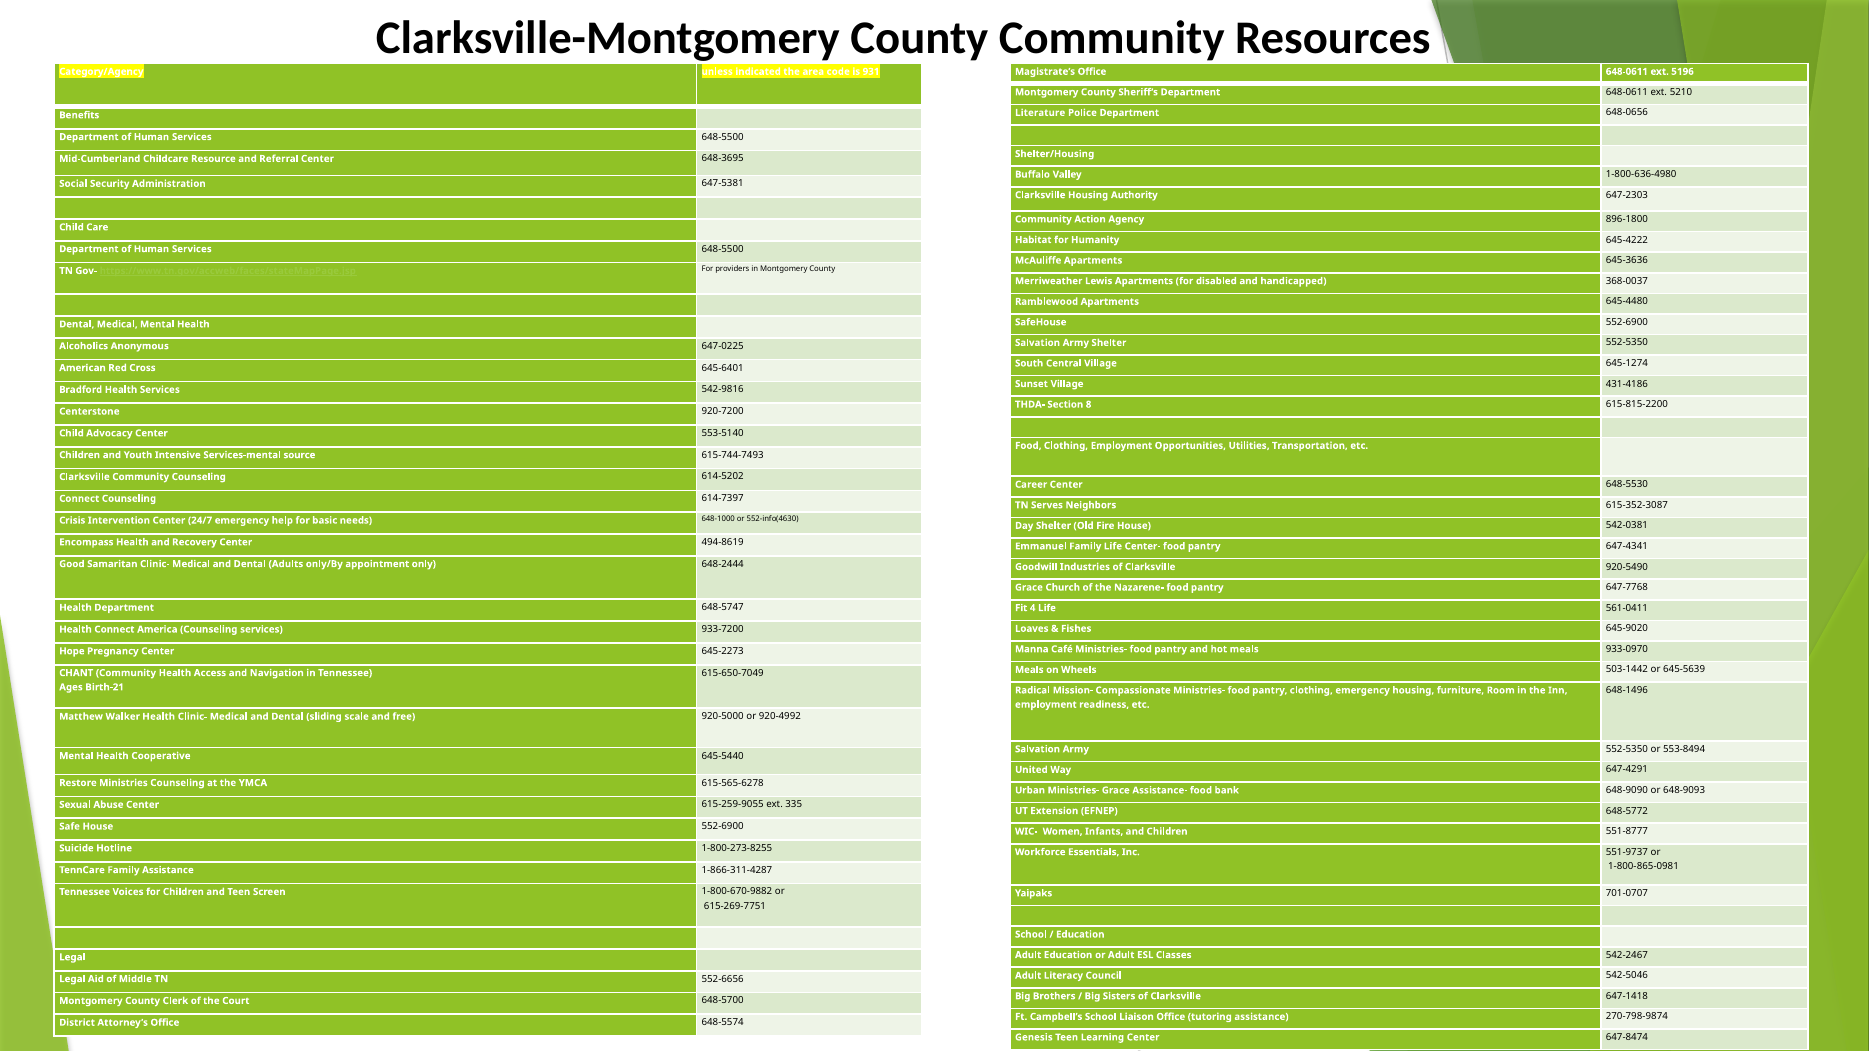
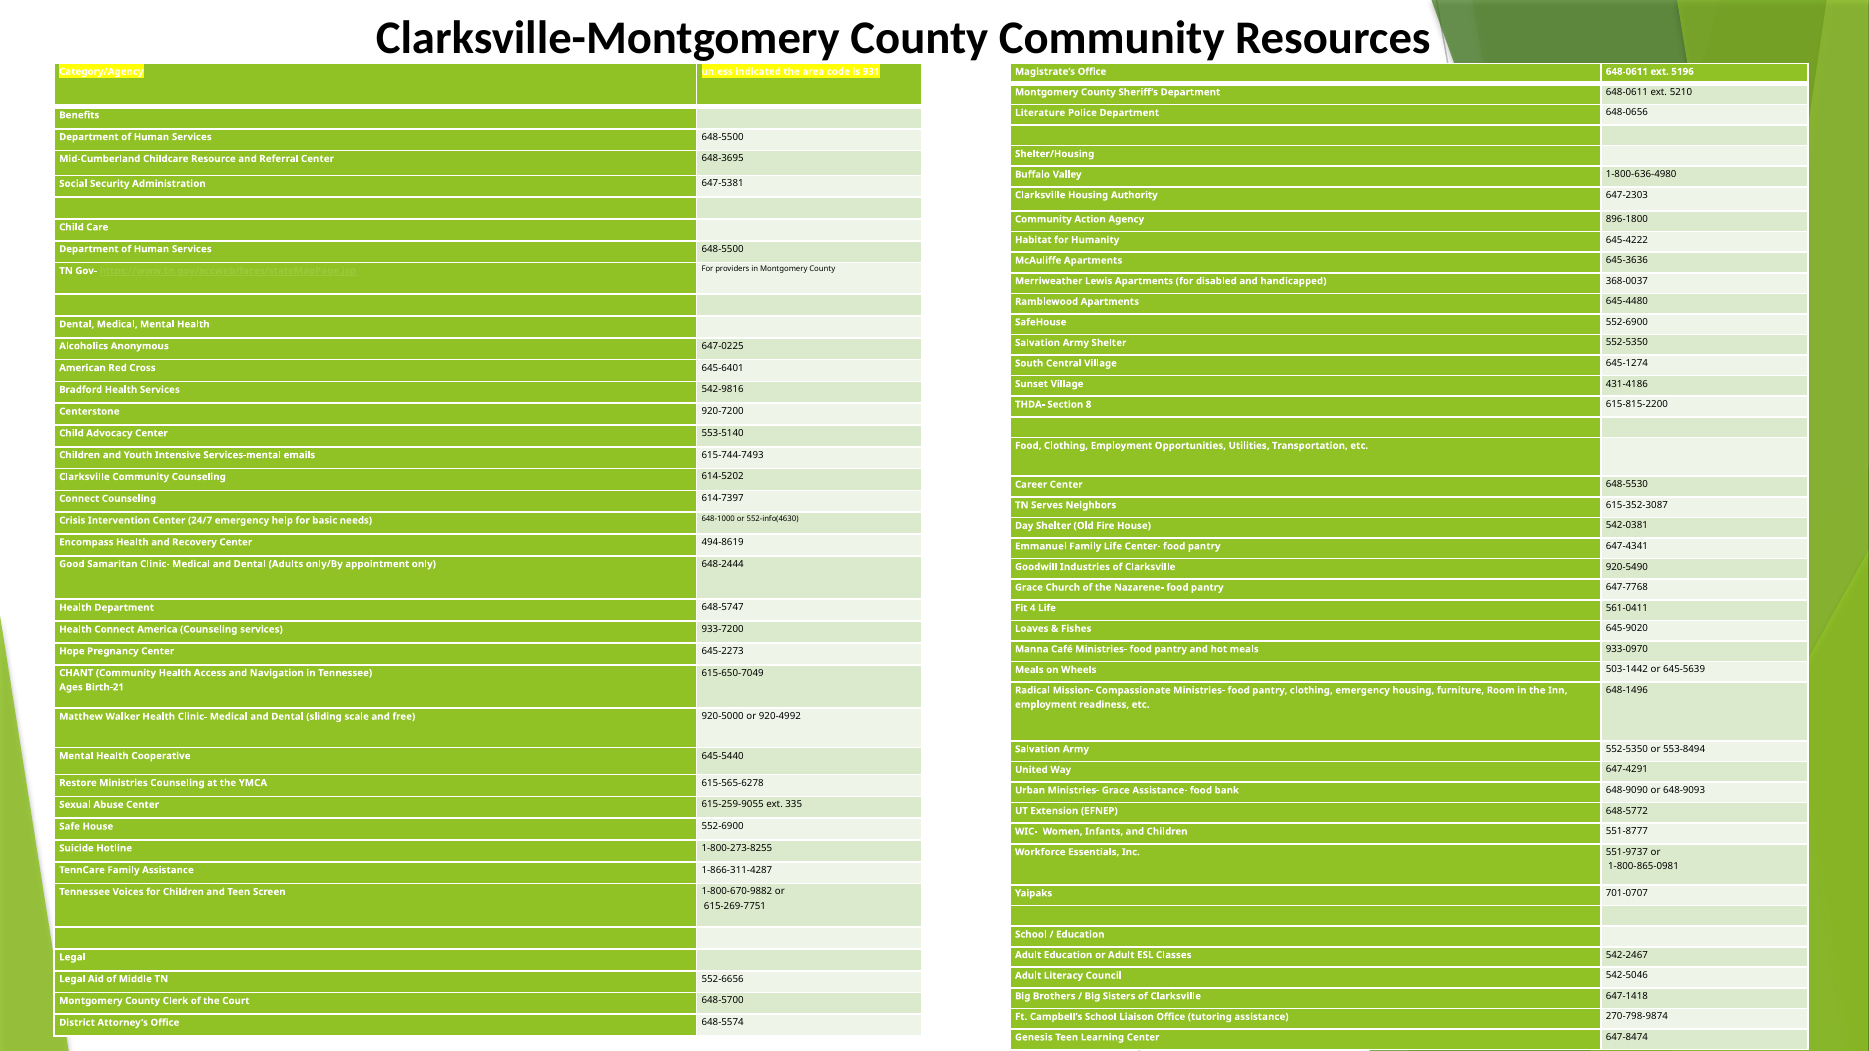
source: source -> emails
